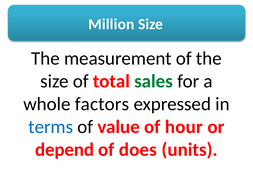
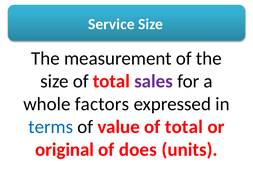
Million: Million -> Service
sales colour: green -> purple
value of hour: hour -> total
depend: depend -> original
